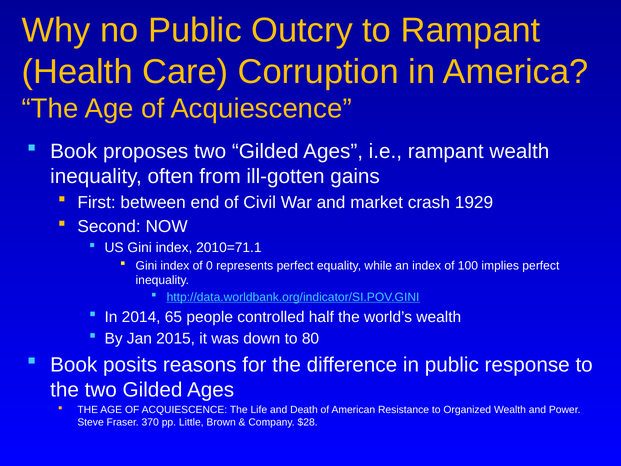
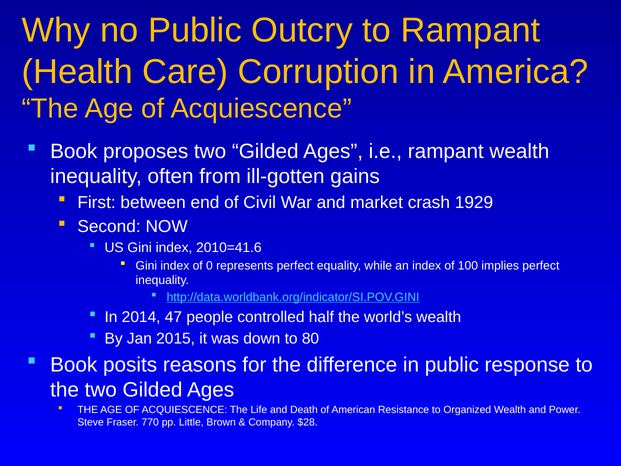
2010=71.1: 2010=71.1 -> 2010=41.6
65: 65 -> 47
370: 370 -> 770
